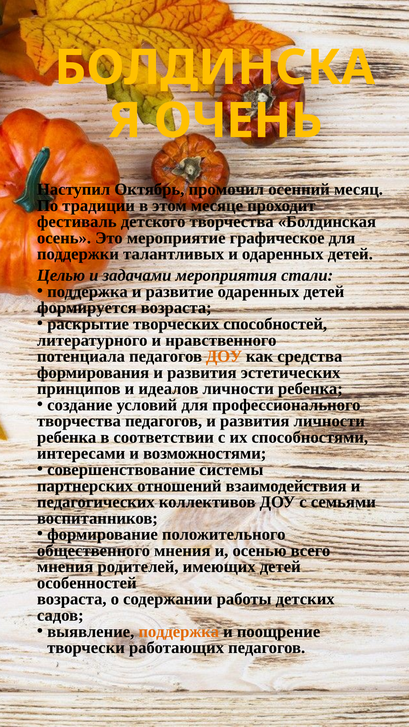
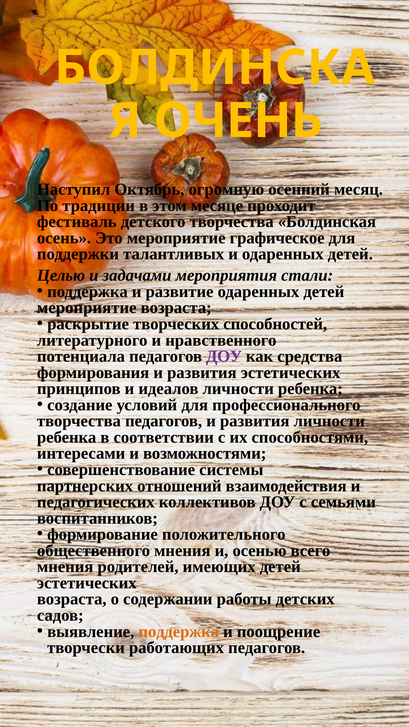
промочил: промочил -> огромную
формируется at (87, 308): формируется -> мероприятие
ДОУ at (224, 356) colour: orange -> purple
особенностей at (87, 583): особенностей -> эстетических
